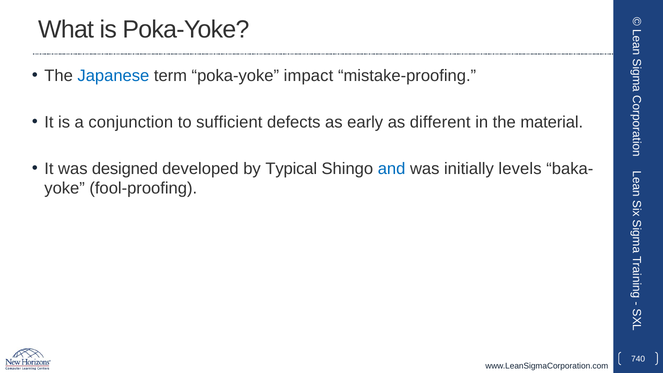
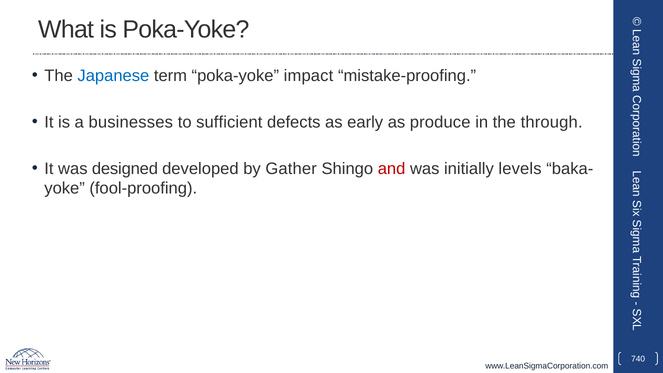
conjunction: conjunction -> businesses
different: different -> produce
material: material -> through
Typical: Typical -> Gather
and colour: blue -> red
